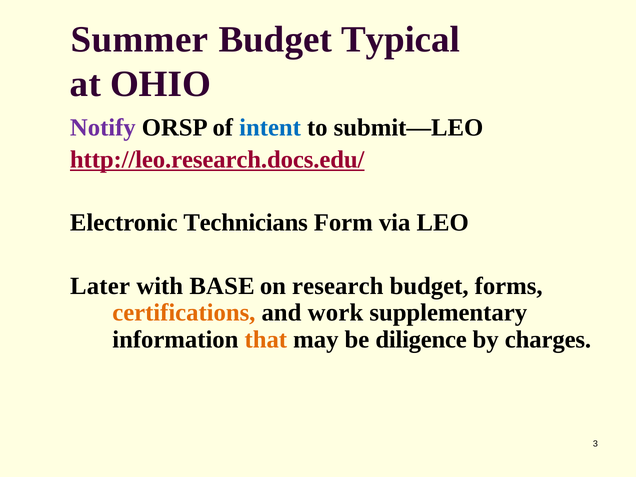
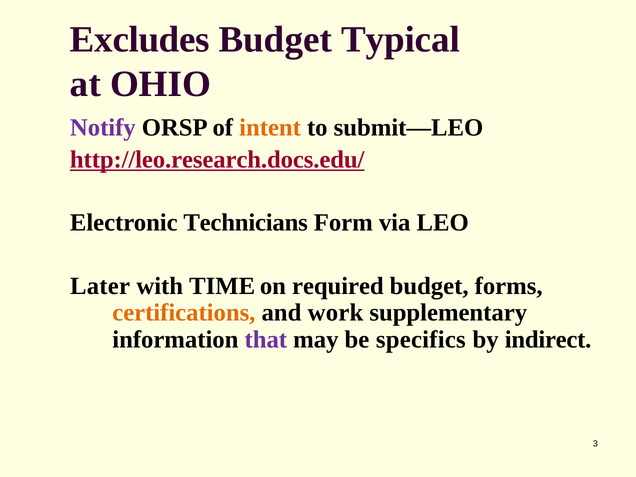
Summer: Summer -> Excludes
intent colour: blue -> orange
BASE: BASE -> TIME
research: research -> required
that colour: orange -> purple
diligence: diligence -> specifics
charges: charges -> indirect
